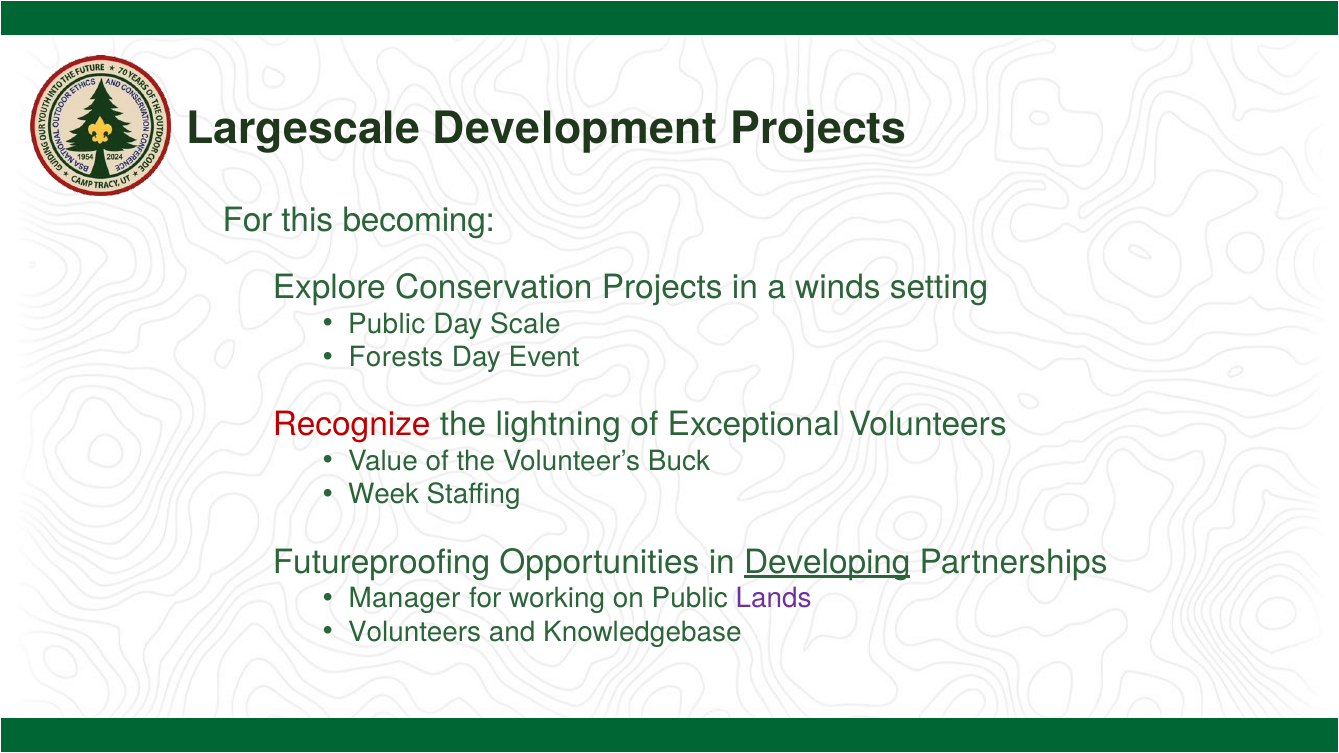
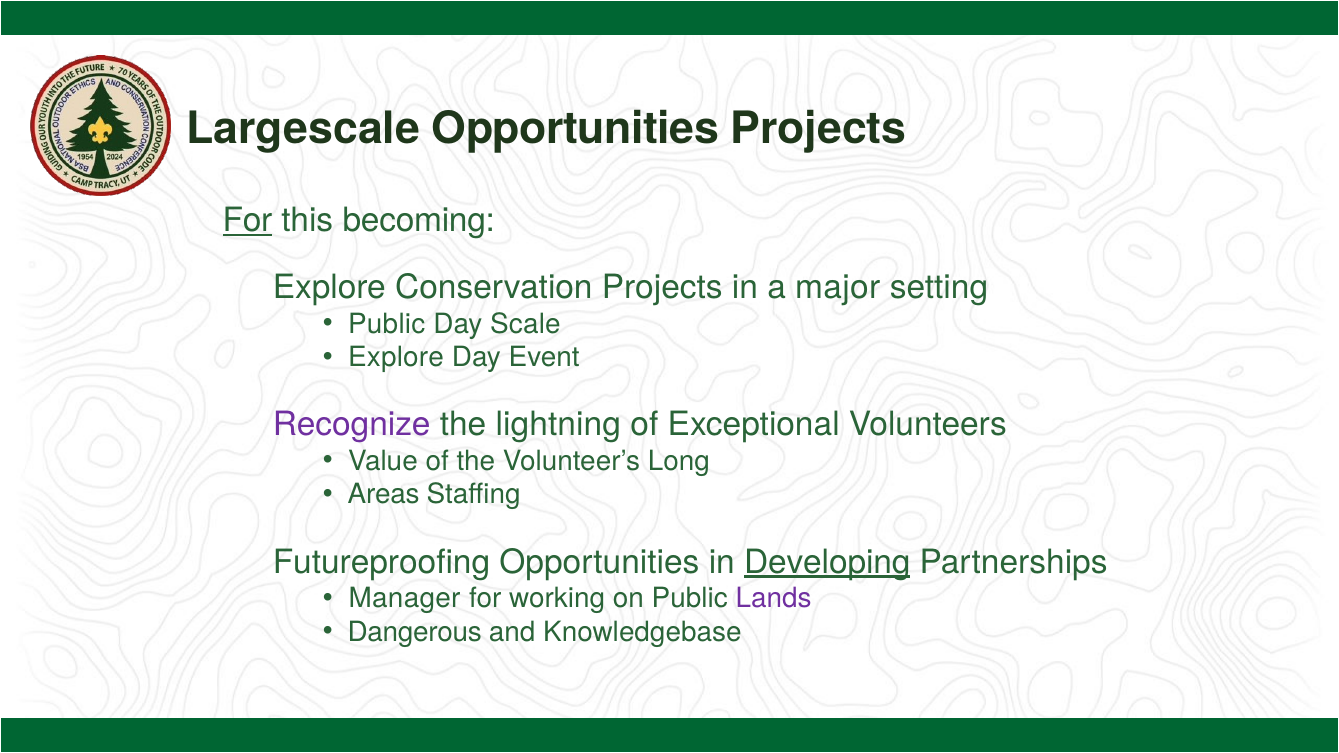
Largescale Development: Development -> Opportunities
For at (247, 220) underline: none -> present
winds: winds -> major
Forests at (396, 358): Forests -> Explore
Recognize colour: red -> purple
Buck: Buck -> Long
Week: Week -> Areas
Volunteers at (415, 632): Volunteers -> Dangerous
